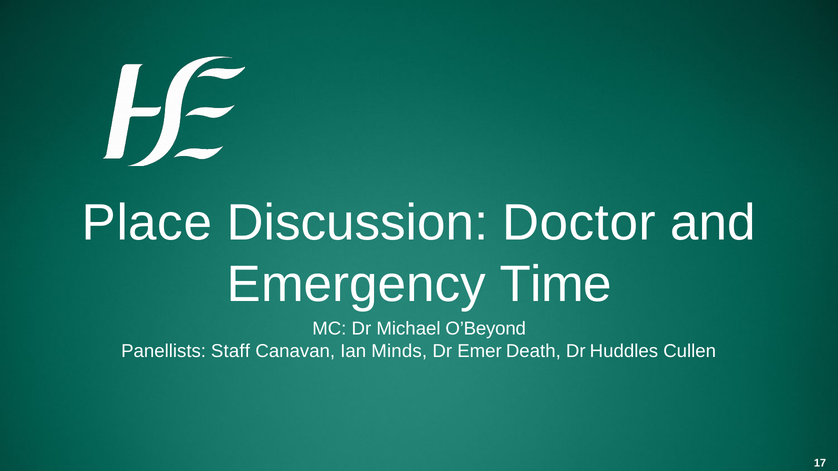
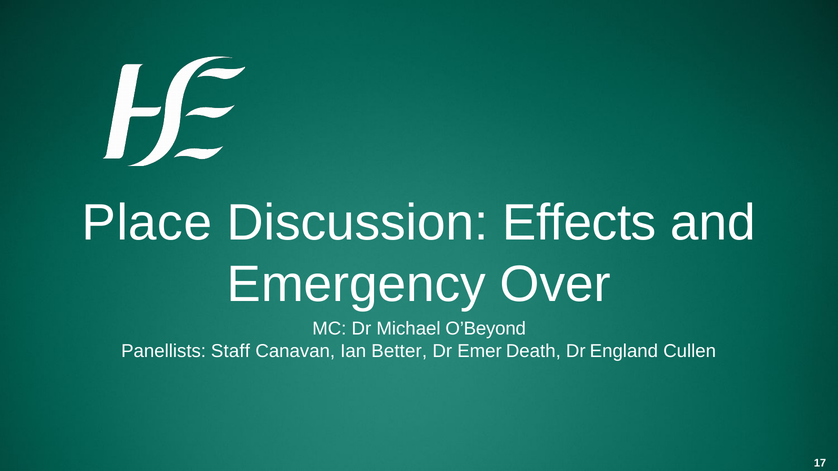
Doctor: Doctor -> Effects
Time: Time -> Over
Minds: Minds -> Better
Huddles: Huddles -> England
